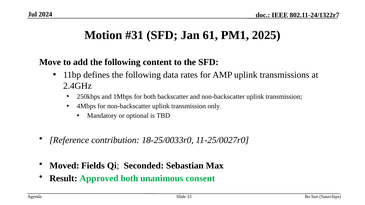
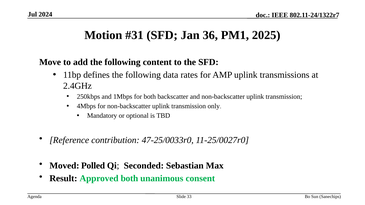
61: 61 -> 36
18-25/0033r0: 18-25/0033r0 -> 47-25/0033r0
Fields: Fields -> Polled
